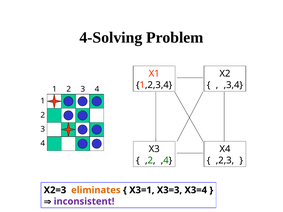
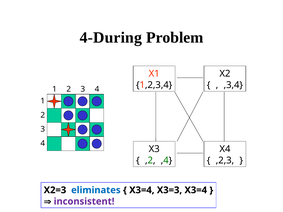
4-Solving: 4-Solving -> 4-During
eliminates colour: orange -> blue
X3=1 at (142, 190): X3=1 -> X3=4
